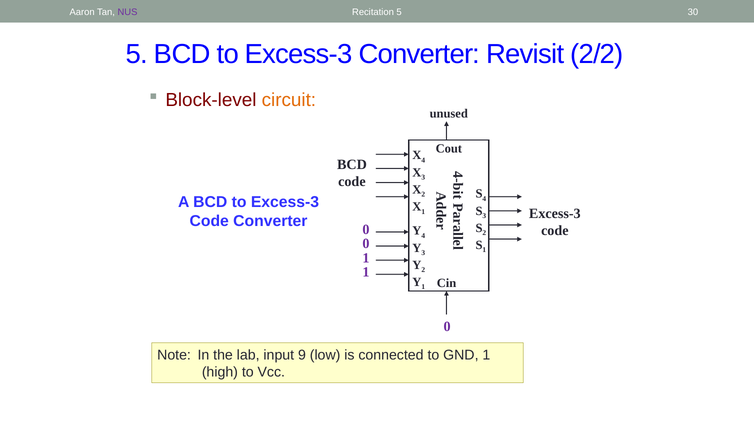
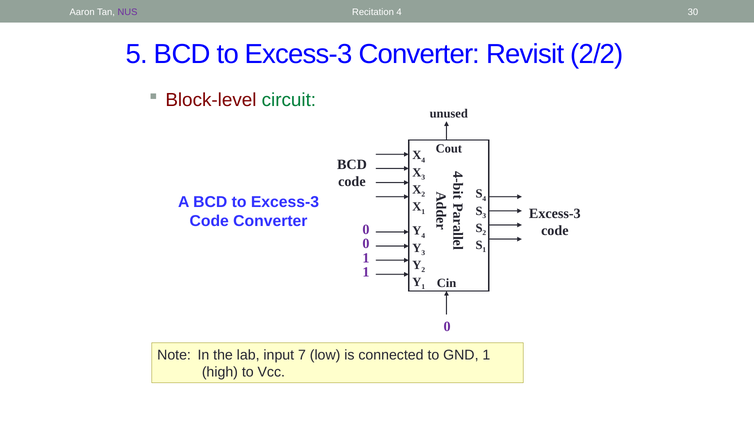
Recitation 5: 5 -> 4
circuit colour: orange -> green
9: 9 -> 7
